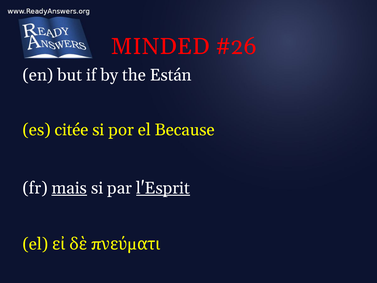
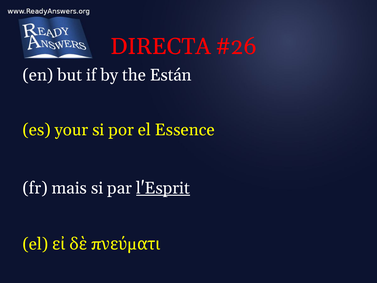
MINDED: MINDED -> DIRECTA
citée: citée -> your
Because: Because -> Essence
mais underline: present -> none
